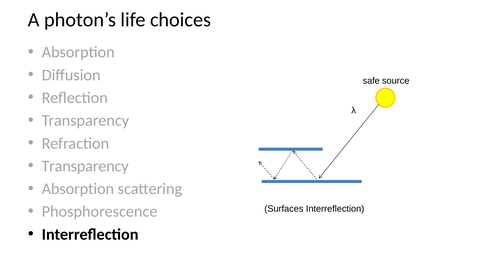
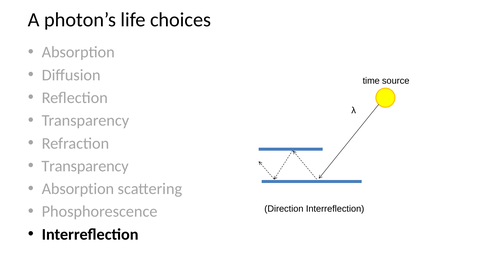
safe: safe -> time
Surfaces: Surfaces -> Direction
